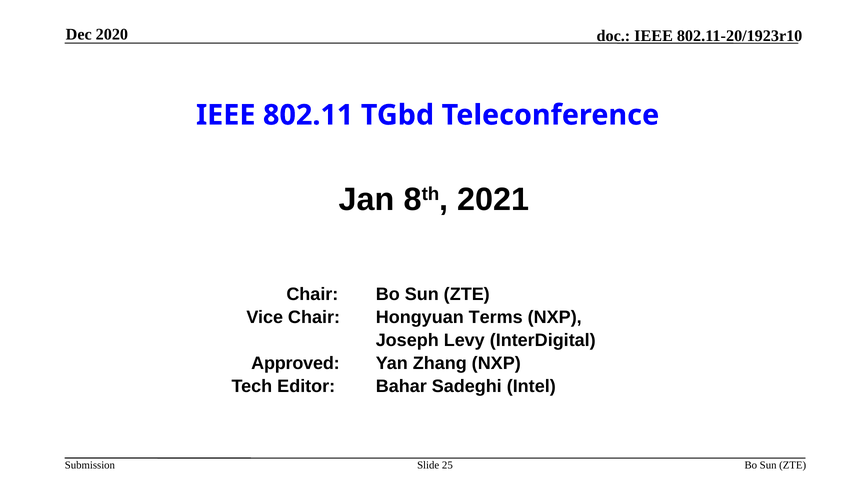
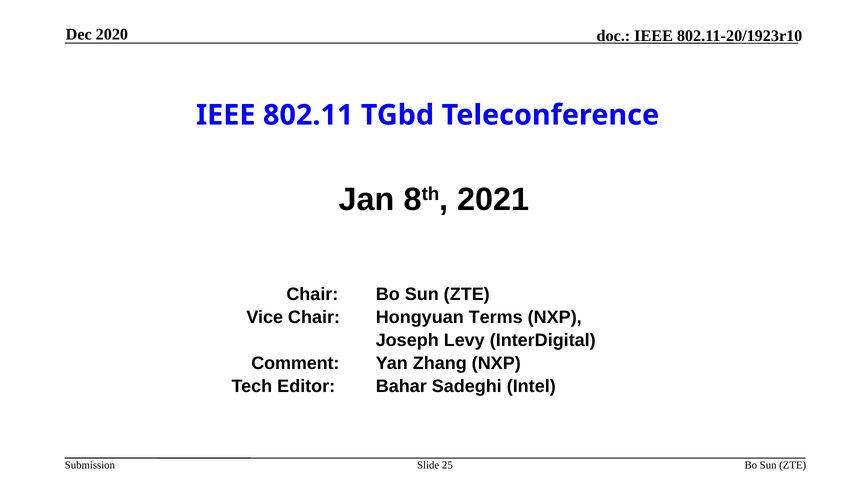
Approved: Approved -> Comment
